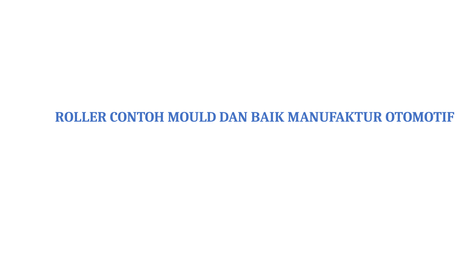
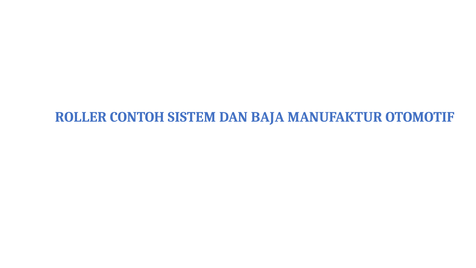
MOULD: MOULD -> SISTEM
BAIK: BAIK -> BAJA
